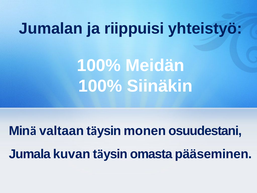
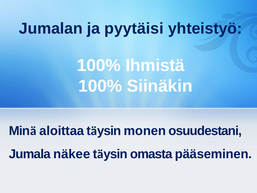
riippuisi: riippuisi -> pyytäisi
Meidän: Meidän -> Ihmistä
valtaan: valtaan -> aloittaa
kuvan: kuvan -> näkee
